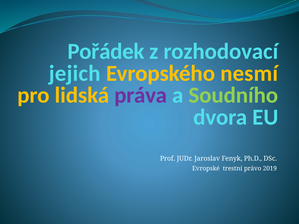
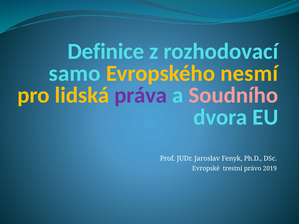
Pořádek: Pořádek -> Definice
jejich: jejich -> samo
Soudního colour: light green -> pink
